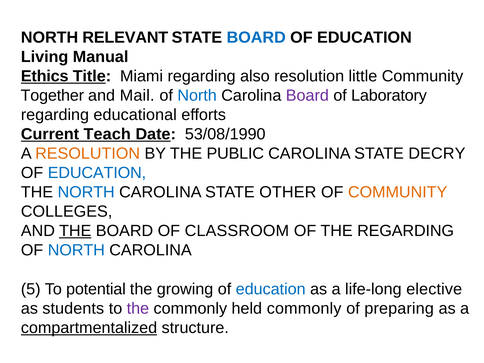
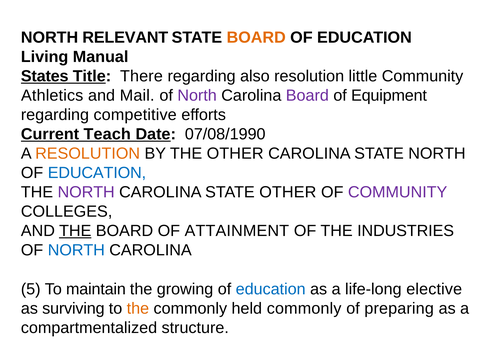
BOARD at (256, 37) colour: blue -> orange
Ethics: Ethics -> States
Miami: Miami -> There
Together: Together -> Athletics
North at (197, 95) colour: blue -> purple
Laboratory: Laboratory -> Equipment
educational: educational -> competitive
53/08/1990: 53/08/1990 -> 07/08/1990
THE PUBLIC: PUBLIC -> OTHER
STATE DECRY: DECRY -> NORTH
NORTH at (86, 192) colour: blue -> purple
COMMUNITY at (398, 192) colour: orange -> purple
CLASSROOM: CLASSROOM -> ATTAINMENT
THE REGARDING: REGARDING -> INDUSTRIES
potential: potential -> maintain
students: students -> surviving
the at (138, 308) colour: purple -> orange
compartmentalized underline: present -> none
